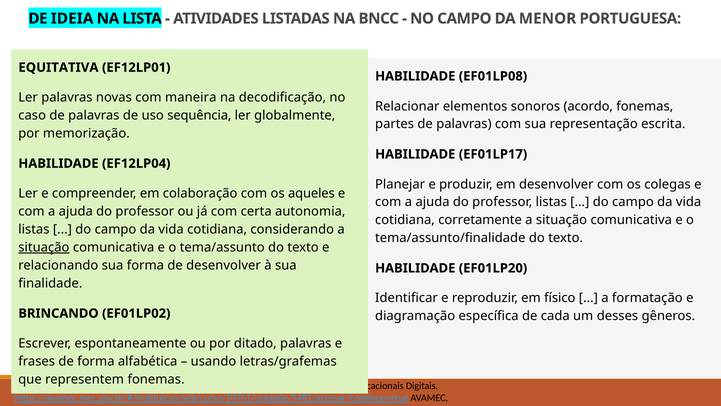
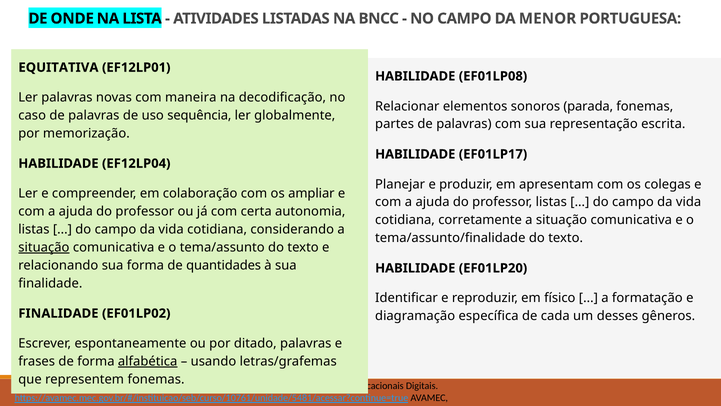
IDEIA: IDEIA -> ONDE
acordo: acordo -> parada
em desenvolver: desenvolver -> apresentam
aqueles: aqueles -> ampliar
de desenvolver: desenvolver -> quantidades
BRINCANDO at (58, 313): BRINCANDO -> FINALIDADE
alfabética underline: none -> present
